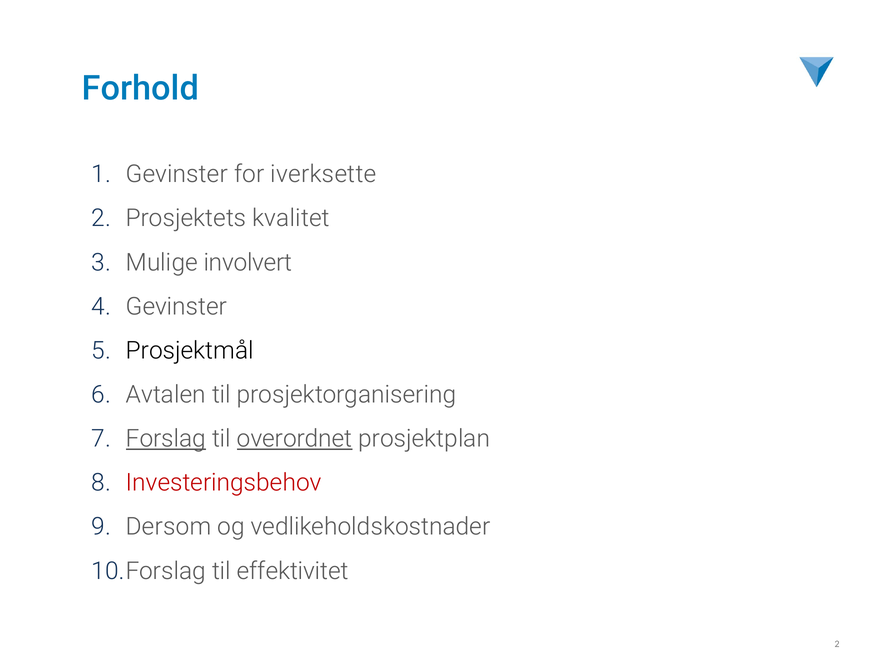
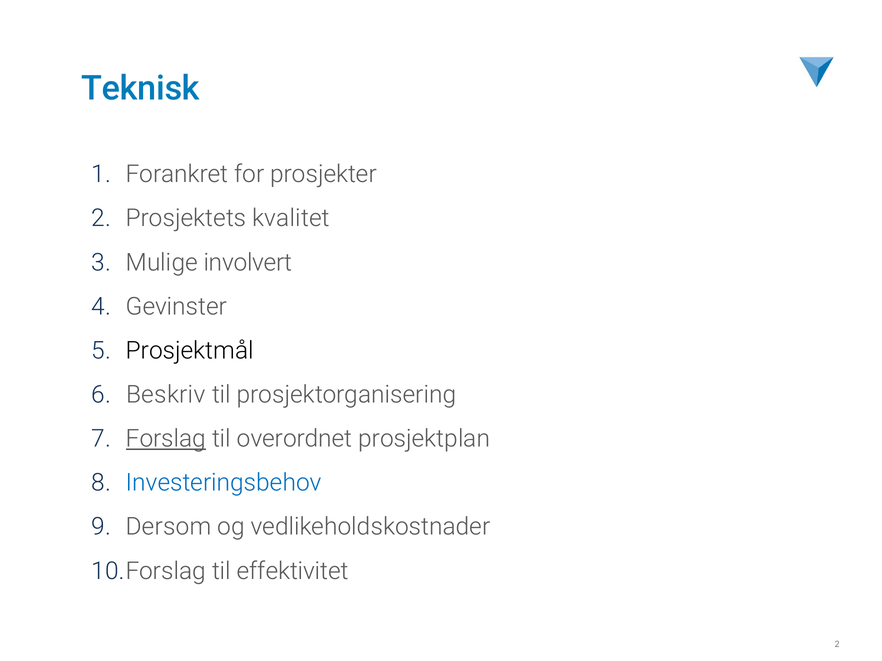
Forhold: Forhold -> Teknisk
Gevinster at (177, 174): Gevinster -> Forankret
iverksette: iverksette -> prosjekter
Avtalen: Avtalen -> Beskriv
overordnet underline: present -> none
Investeringsbehov colour: red -> blue
